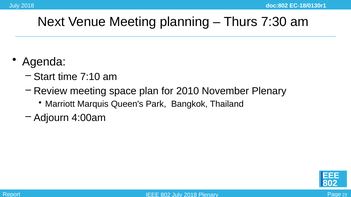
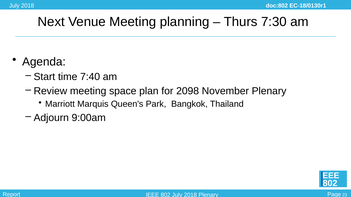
7:10: 7:10 -> 7:40
2010: 2010 -> 2098
4:00am: 4:00am -> 9:00am
